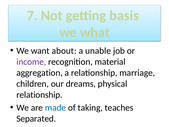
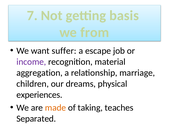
what: what -> from
about: about -> suffer
unable: unable -> escape
relationship at (39, 95): relationship -> experiences
made colour: blue -> orange
